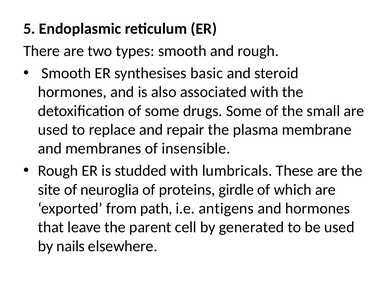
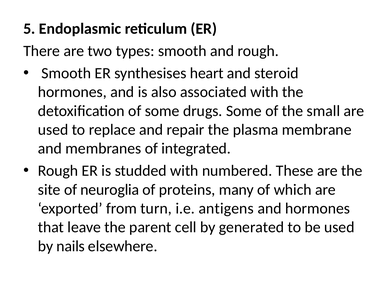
basic: basic -> heart
insensible: insensible -> integrated
lumbricals: lumbricals -> numbered
girdle: girdle -> many
path: path -> turn
